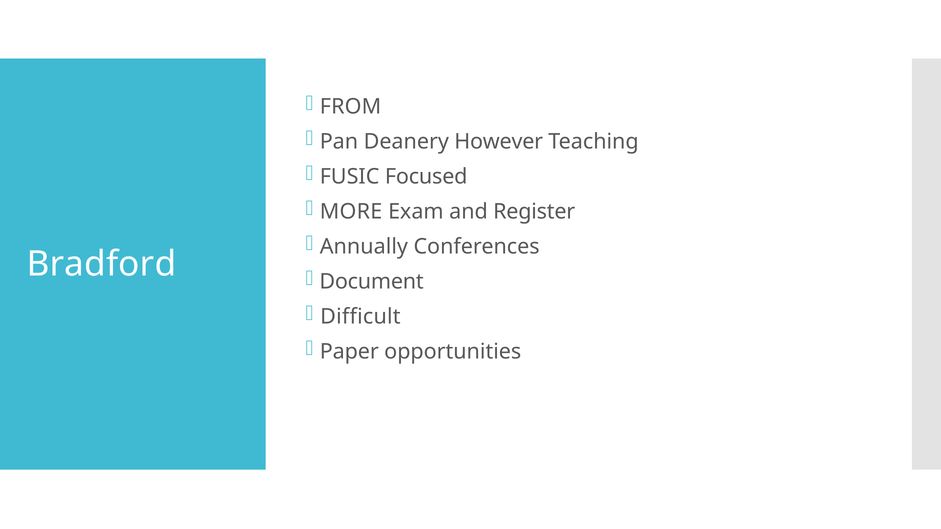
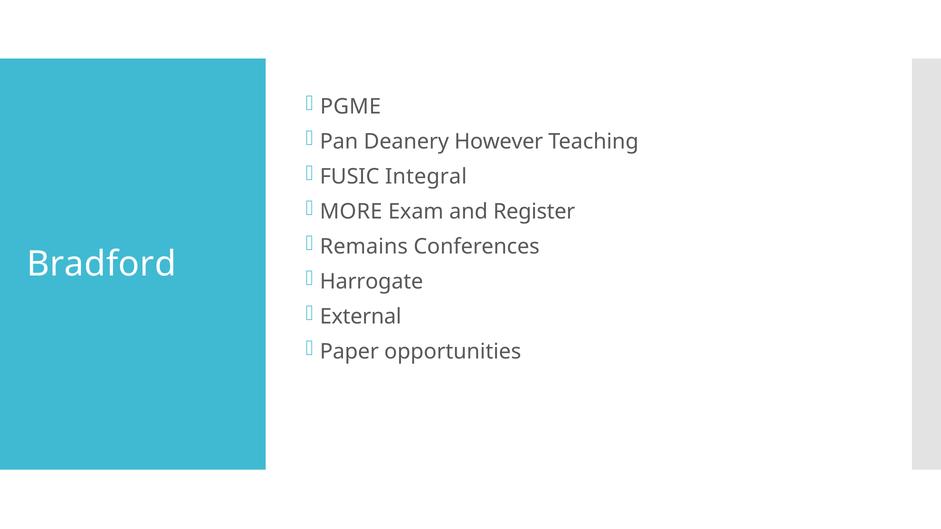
FROM: FROM -> PGME
Focused: Focused -> Integral
Annually: Annually -> Remains
Document: Document -> Harrogate
Difficult: Difficult -> External
